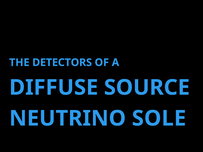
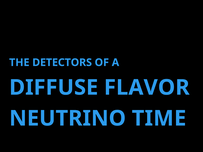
SOURCE: SOURCE -> FLAVOR
SOLE: SOLE -> TIME
